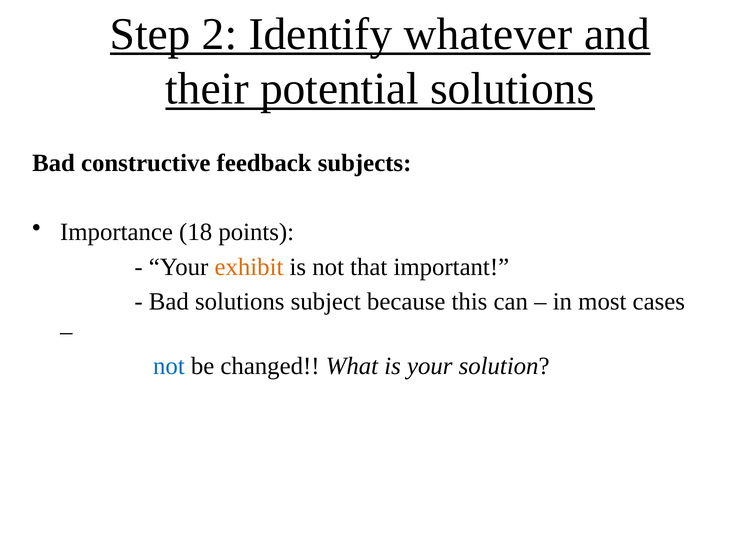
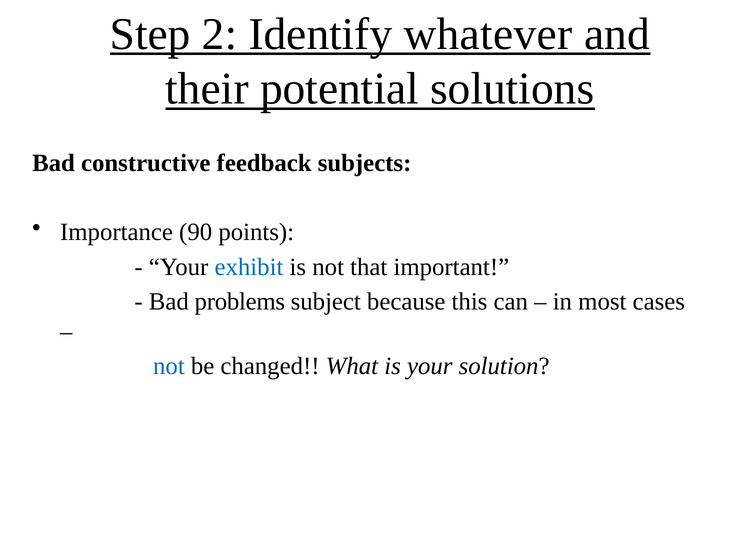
18: 18 -> 90
exhibit colour: orange -> blue
Bad solutions: solutions -> problems
